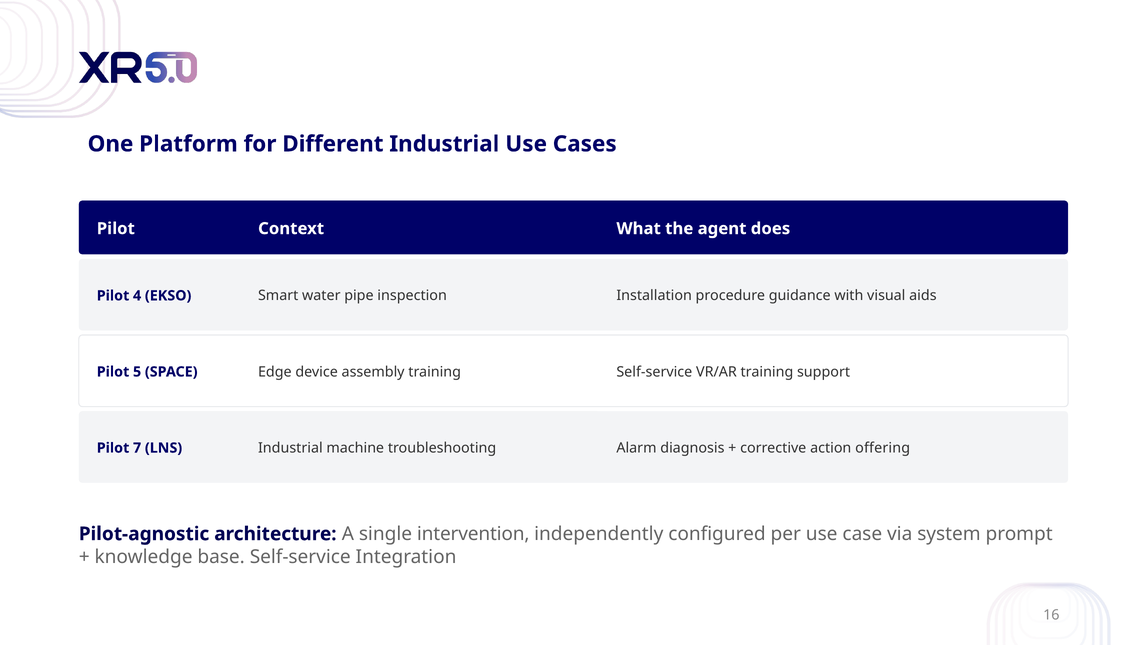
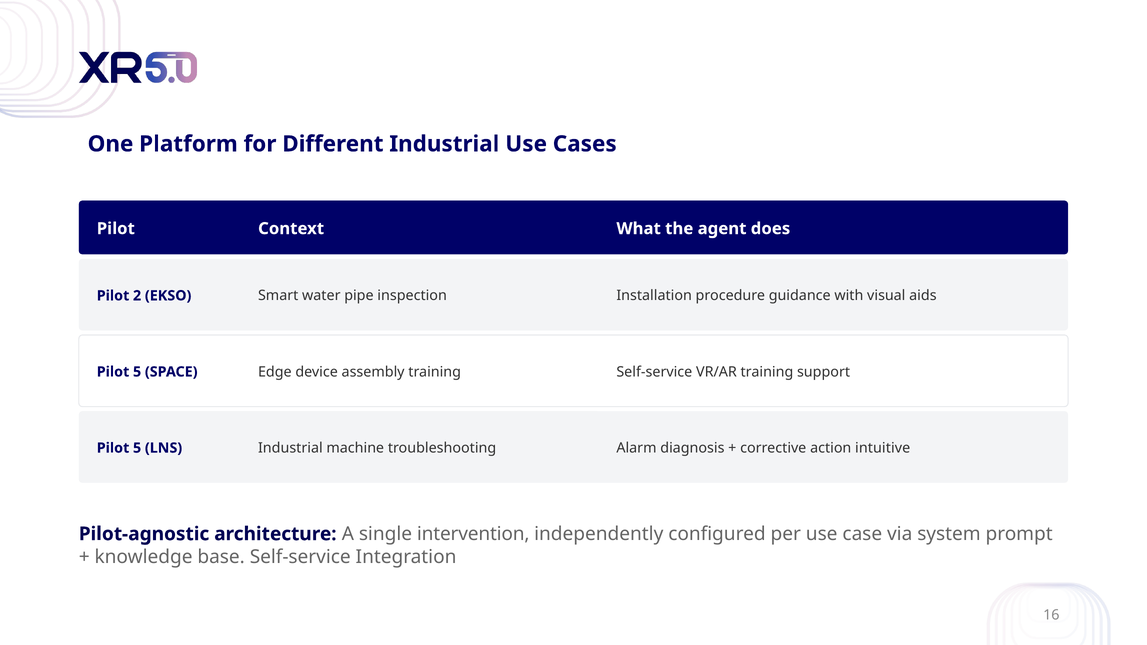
4: 4 -> 2
7 at (137, 448): 7 -> 5
offering: offering -> intuitive
